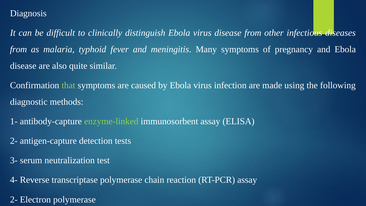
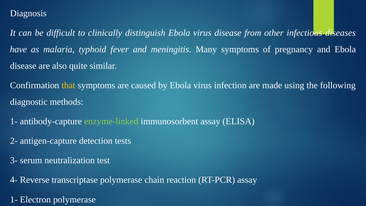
from at (18, 49): from -> have
that colour: light green -> yellow
2- at (14, 199): 2- -> 1-
